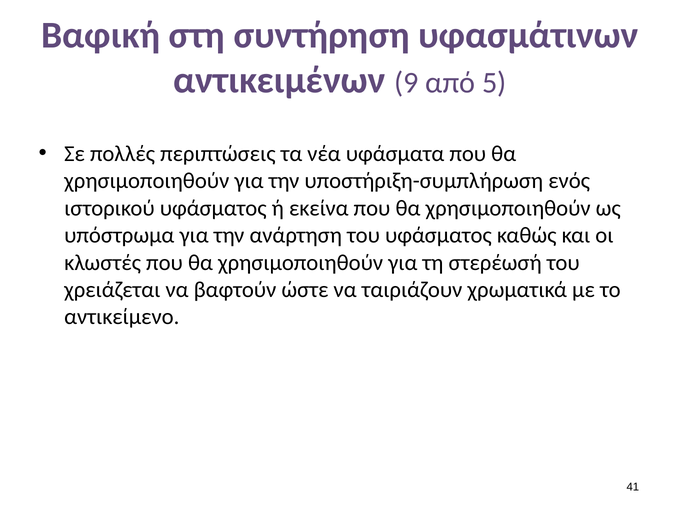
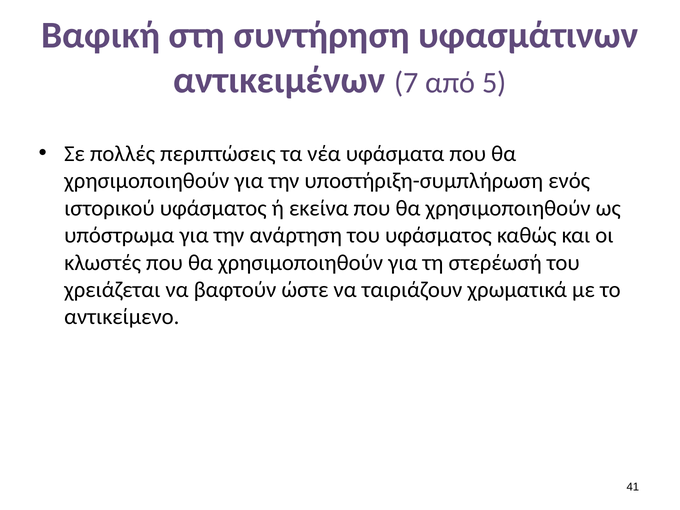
9: 9 -> 7
